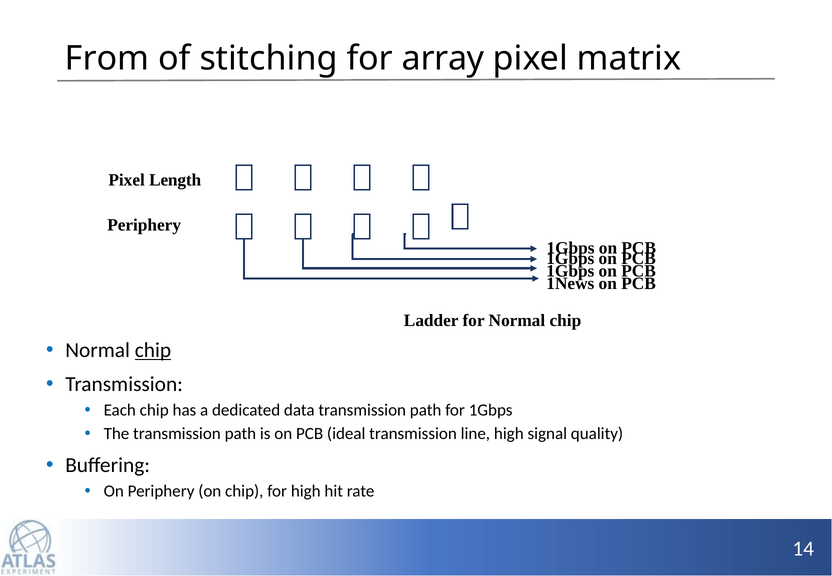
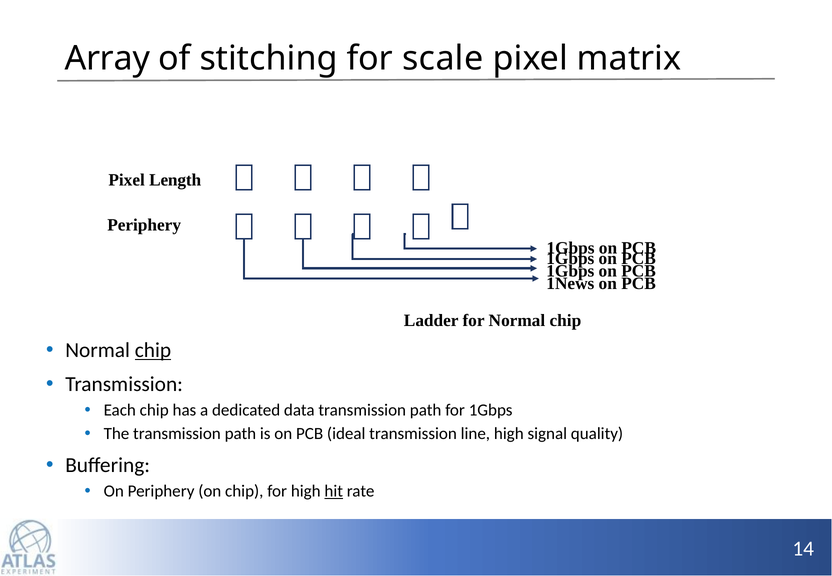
From: From -> Array
array: array -> scale
hit underline: none -> present
